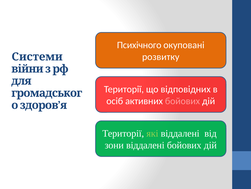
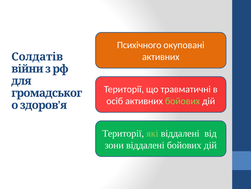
розвитку at (161, 57): розвитку -> активних
Системи: Системи -> Солдатів
відповідних: відповідних -> травматичні
бойових at (182, 101) colour: pink -> light green
